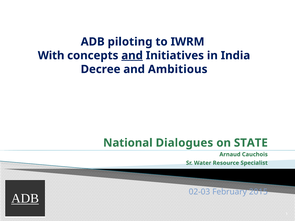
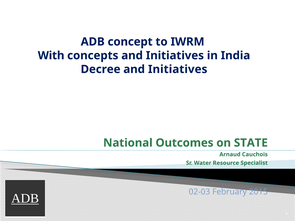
piloting: piloting -> concept
and at (132, 56) underline: present -> none
Ambitious at (178, 69): Ambitious -> Initiatives
Dialogues: Dialogues -> Outcomes
